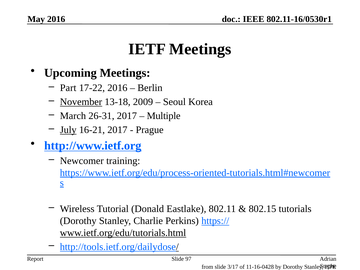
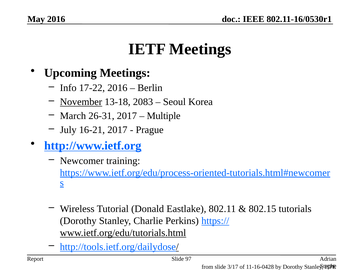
Part: Part -> Info
2009: 2009 -> 2083
July underline: present -> none
